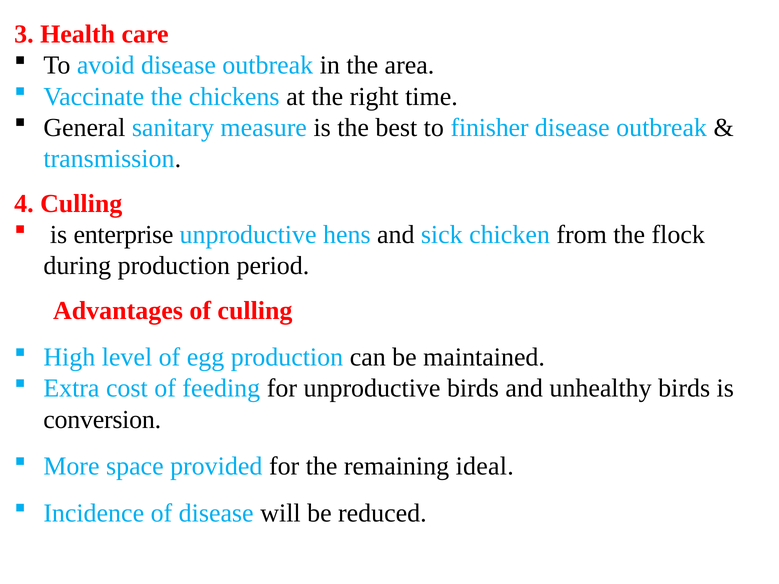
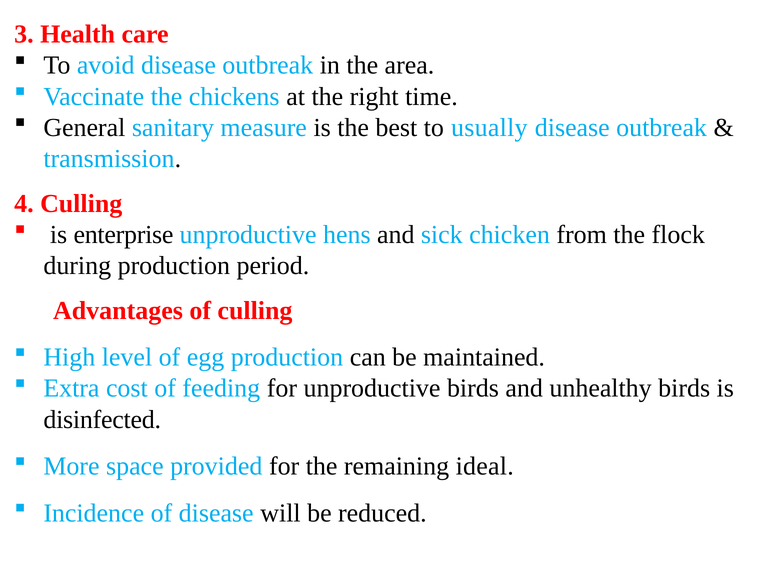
finisher: finisher -> usually
conversion: conversion -> disinfected
